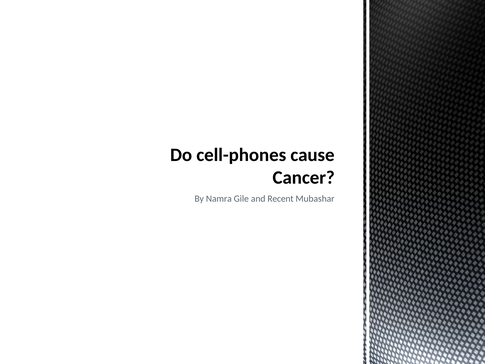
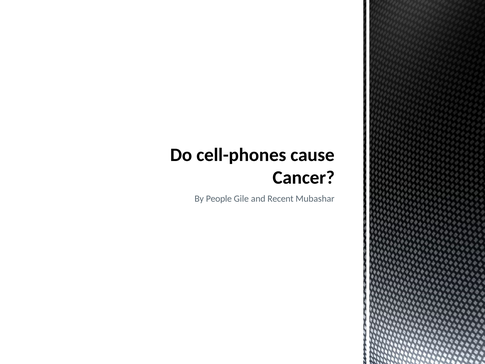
Namra: Namra -> People
